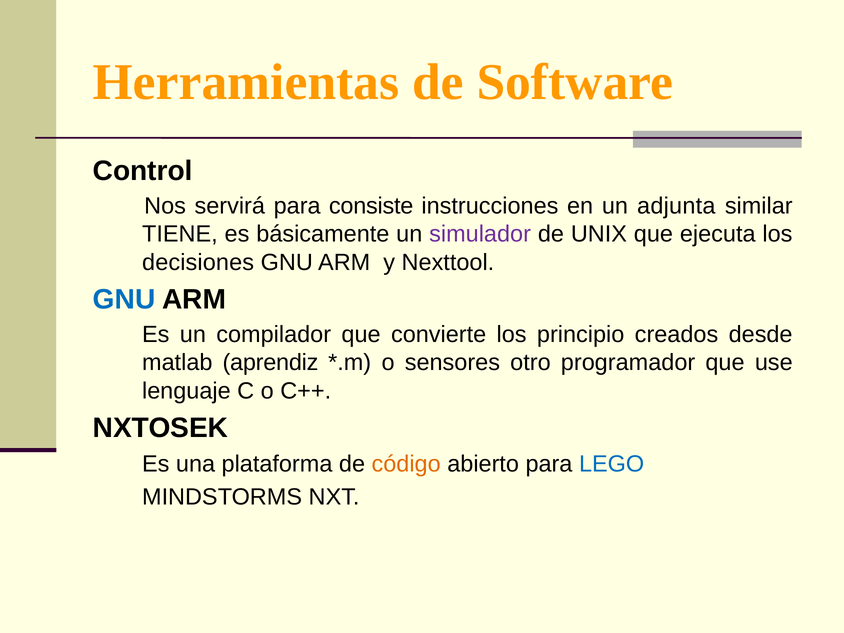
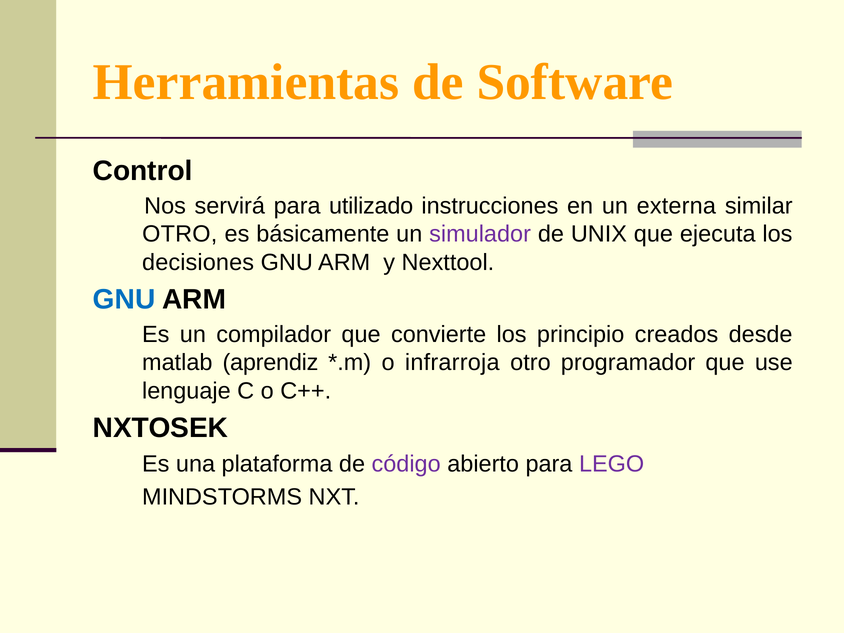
consiste: consiste -> utilizado
adjunta: adjunta -> externa
TIENE at (180, 234): TIENE -> OTRO
sensores: sensores -> infrarroja
código colour: orange -> purple
LEGO colour: blue -> purple
